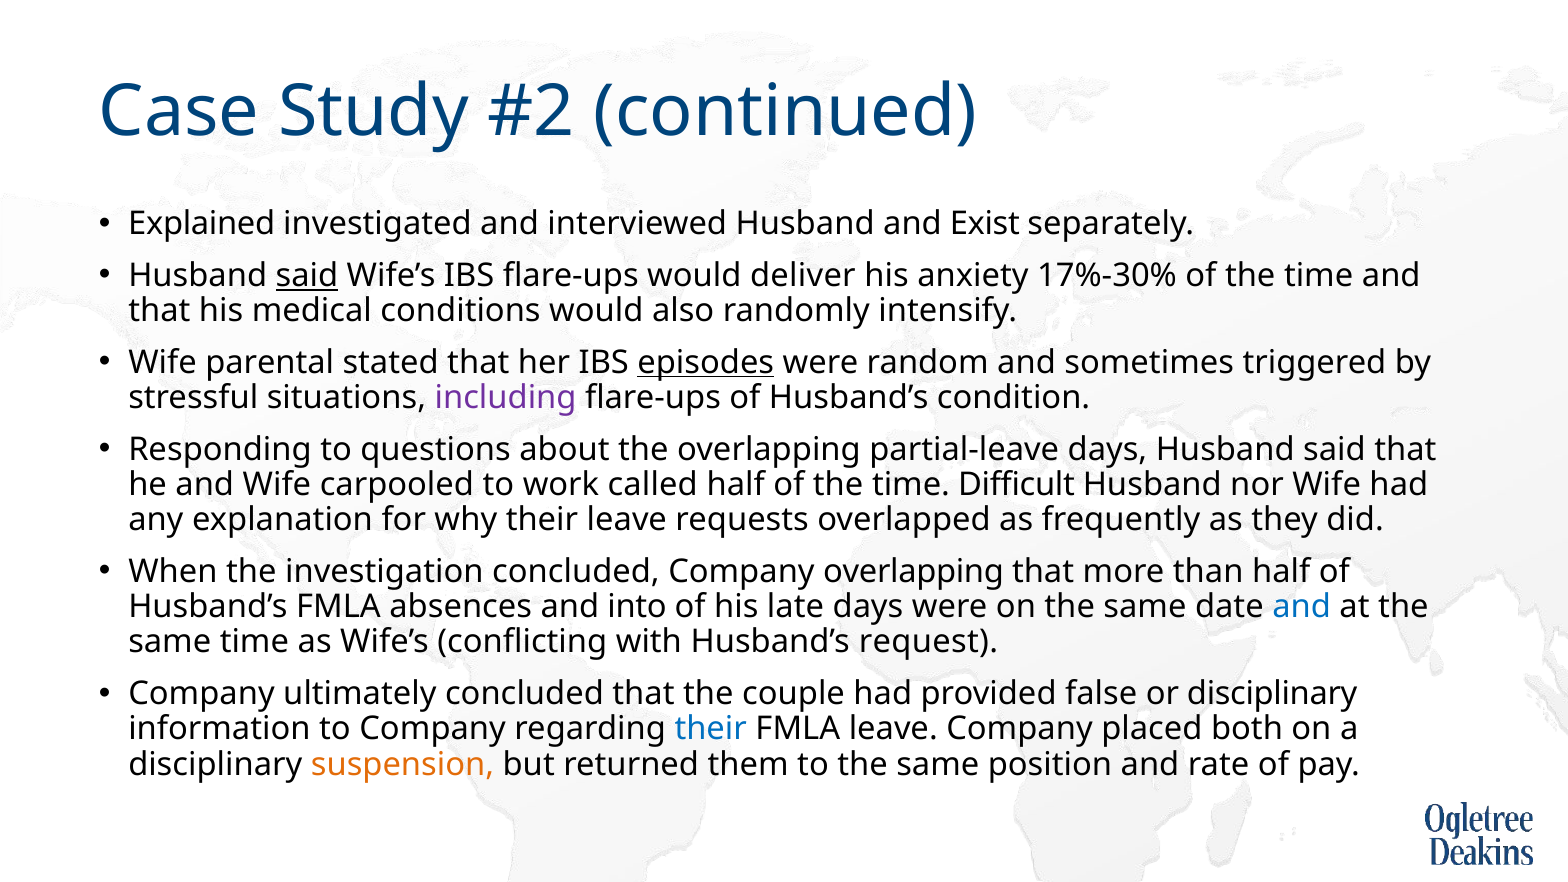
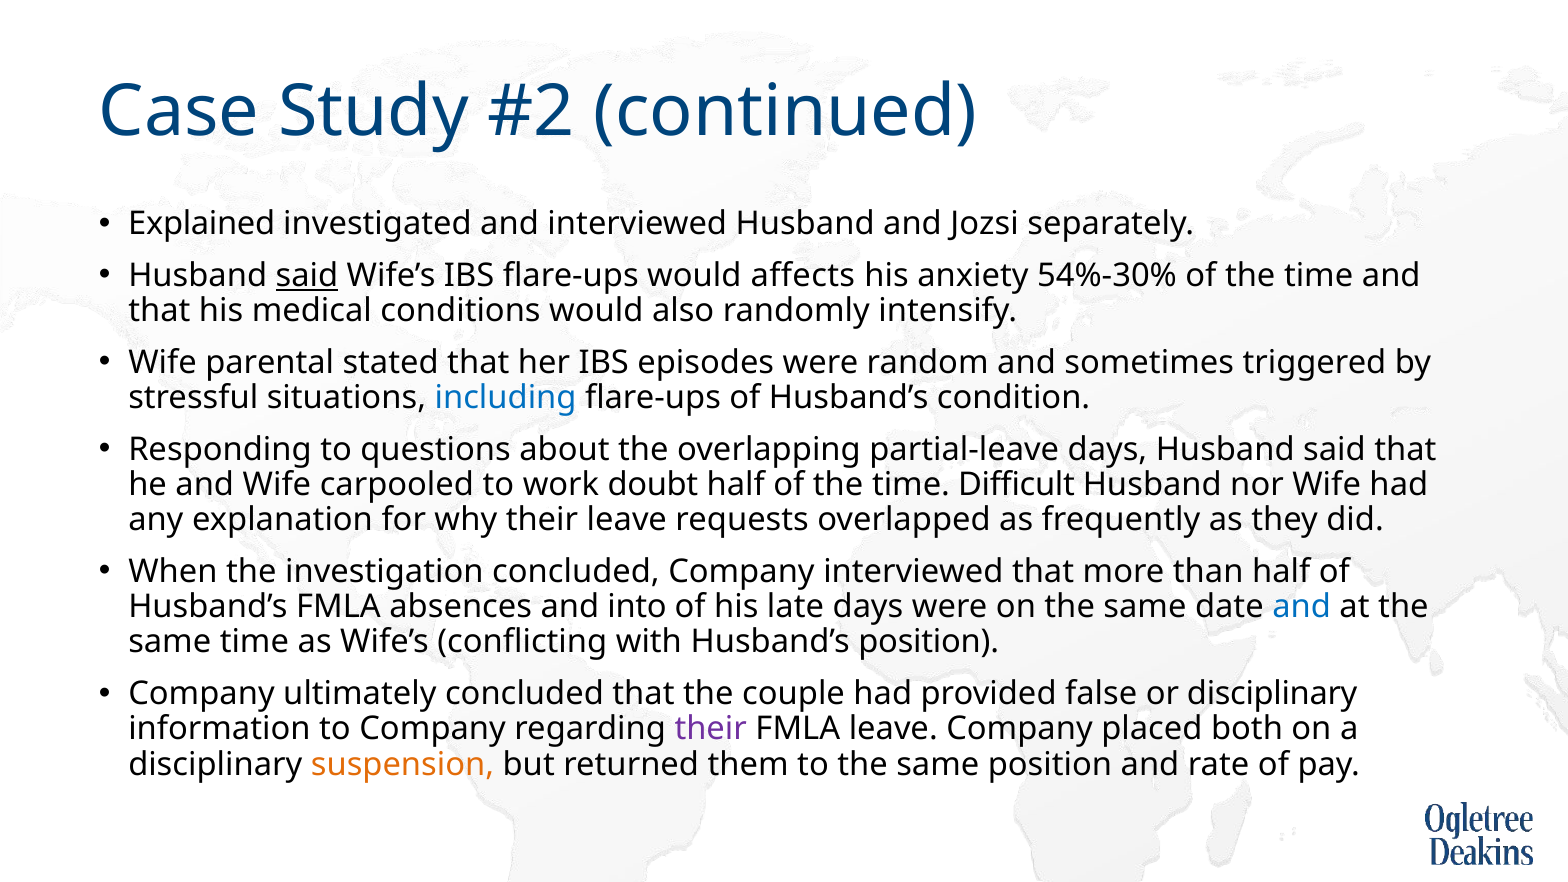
Exist: Exist -> Jozsi
deliver: deliver -> affects
17%-30%: 17%-30% -> 54%-30%
episodes underline: present -> none
including colour: purple -> blue
called: called -> doubt
Company overlapping: overlapping -> interviewed
Husband’s request: request -> position
their at (711, 729) colour: blue -> purple
